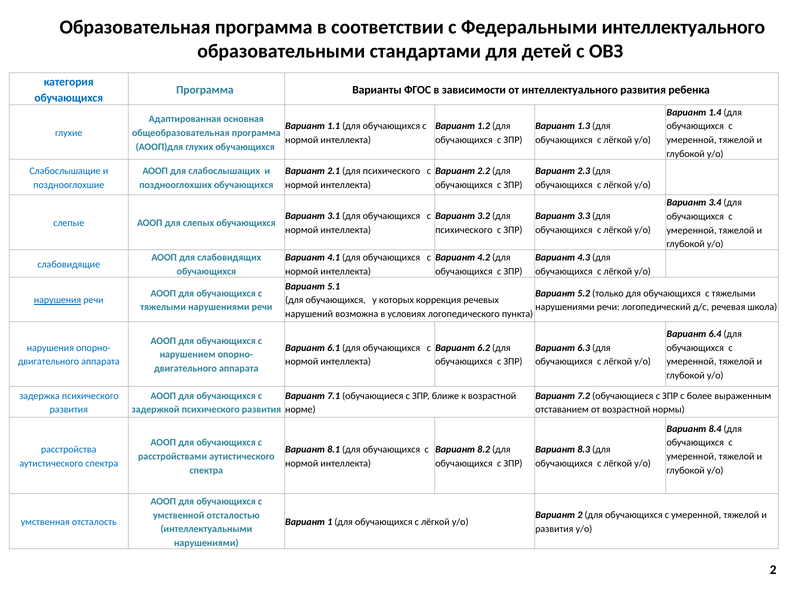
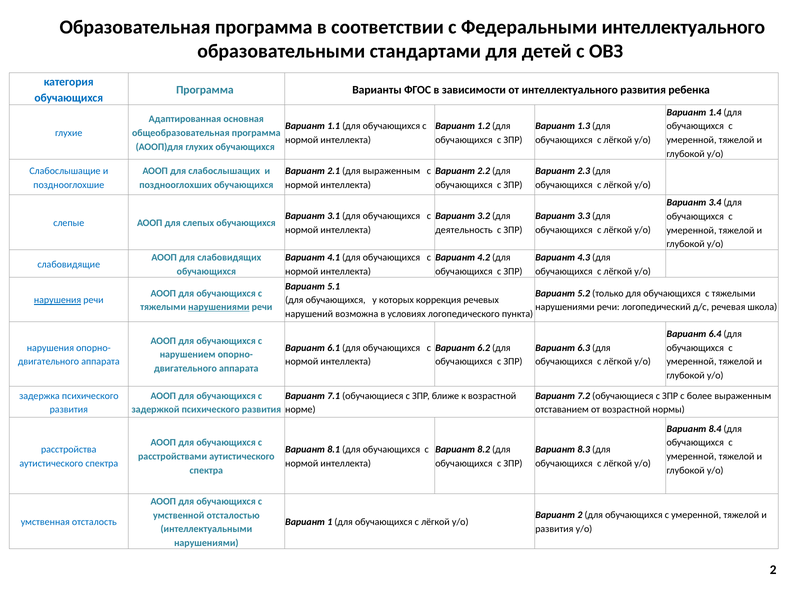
2.1 для психического: психического -> выраженным
психического at (464, 230): психического -> деятельность
нарушениями at (219, 307) underline: none -> present
